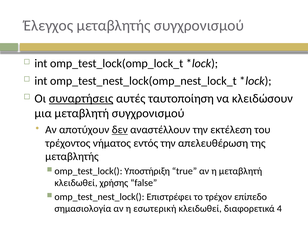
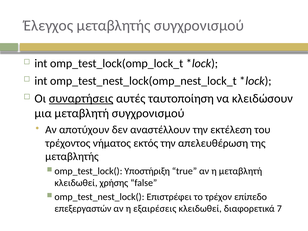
δεν underline: present -> none
εντός: εντός -> εκτός
σημασιολογία: σημασιολογία -> επεξεργαστών
εσωτερική: εσωτερική -> εξαιρέσεις
4: 4 -> 7
